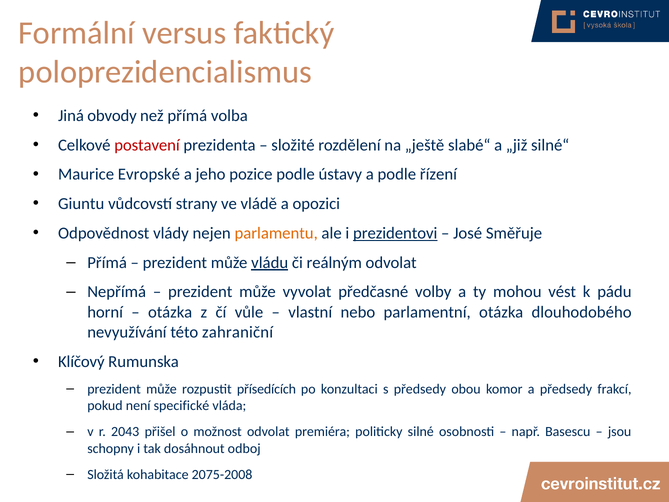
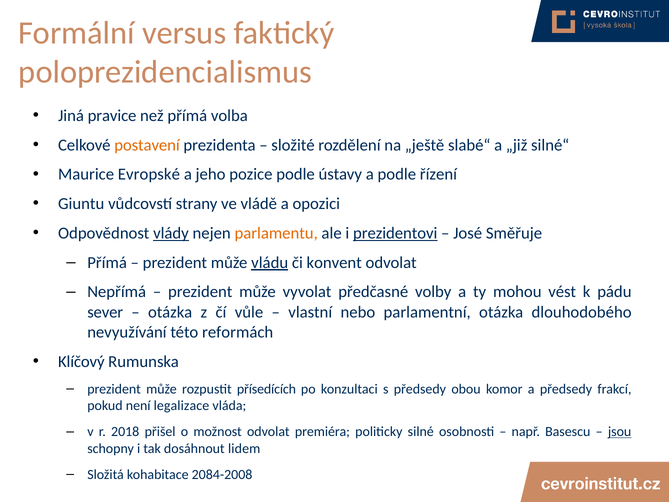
obvody: obvody -> pravice
postavení colour: red -> orange
vlády underline: none -> present
reálným: reálným -> konvent
horní: horní -> sever
zahraniční: zahraniční -> reformách
specifické: specifické -> legalizace
2043: 2043 -> 2018
jsou underline: none -> present
odboj: odboj -> lidem
2075-2008: 2075-2008 -> 2084-2008
